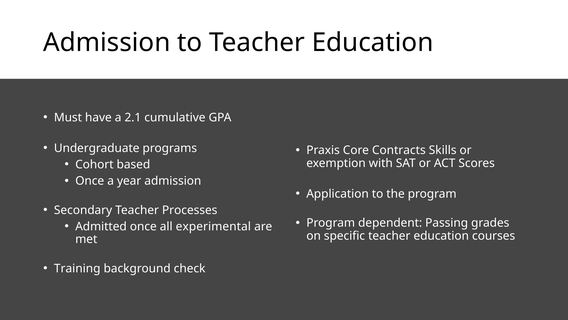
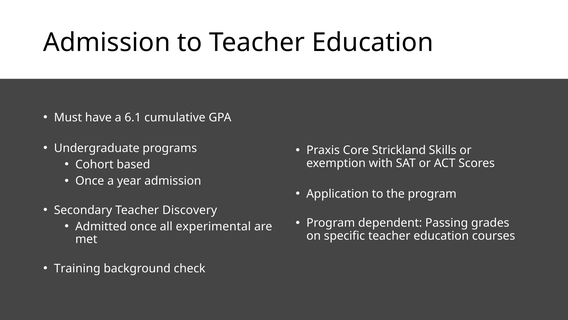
2.1: 2.1 -> 6.1
Contracts: Contracts -> Strickland
Processes: Processes -> Discovery
